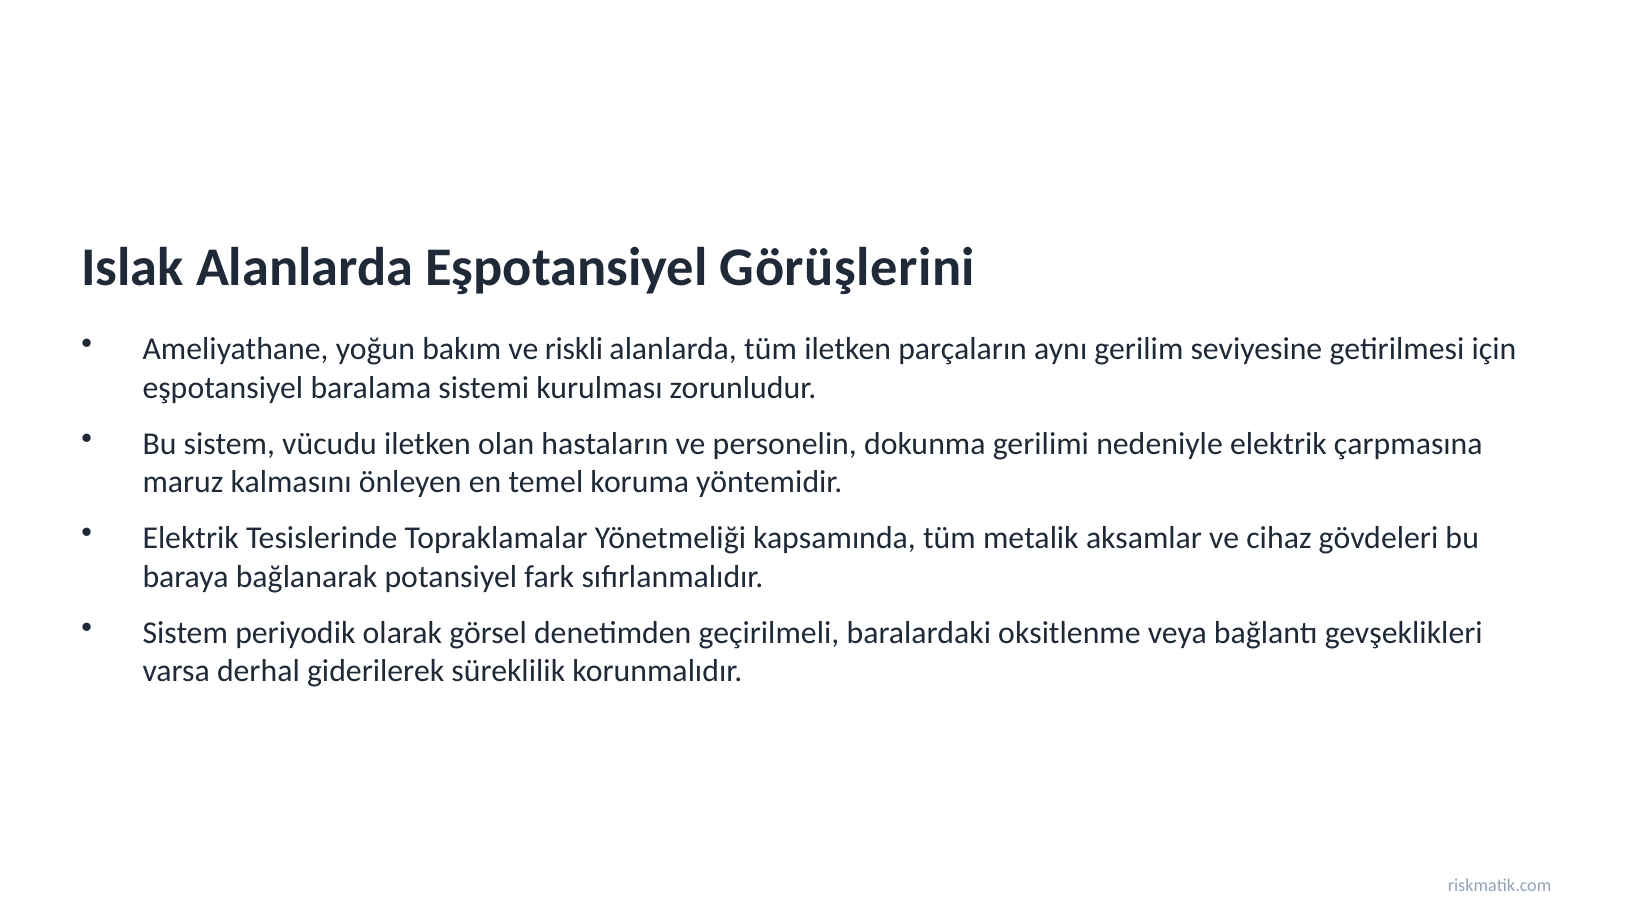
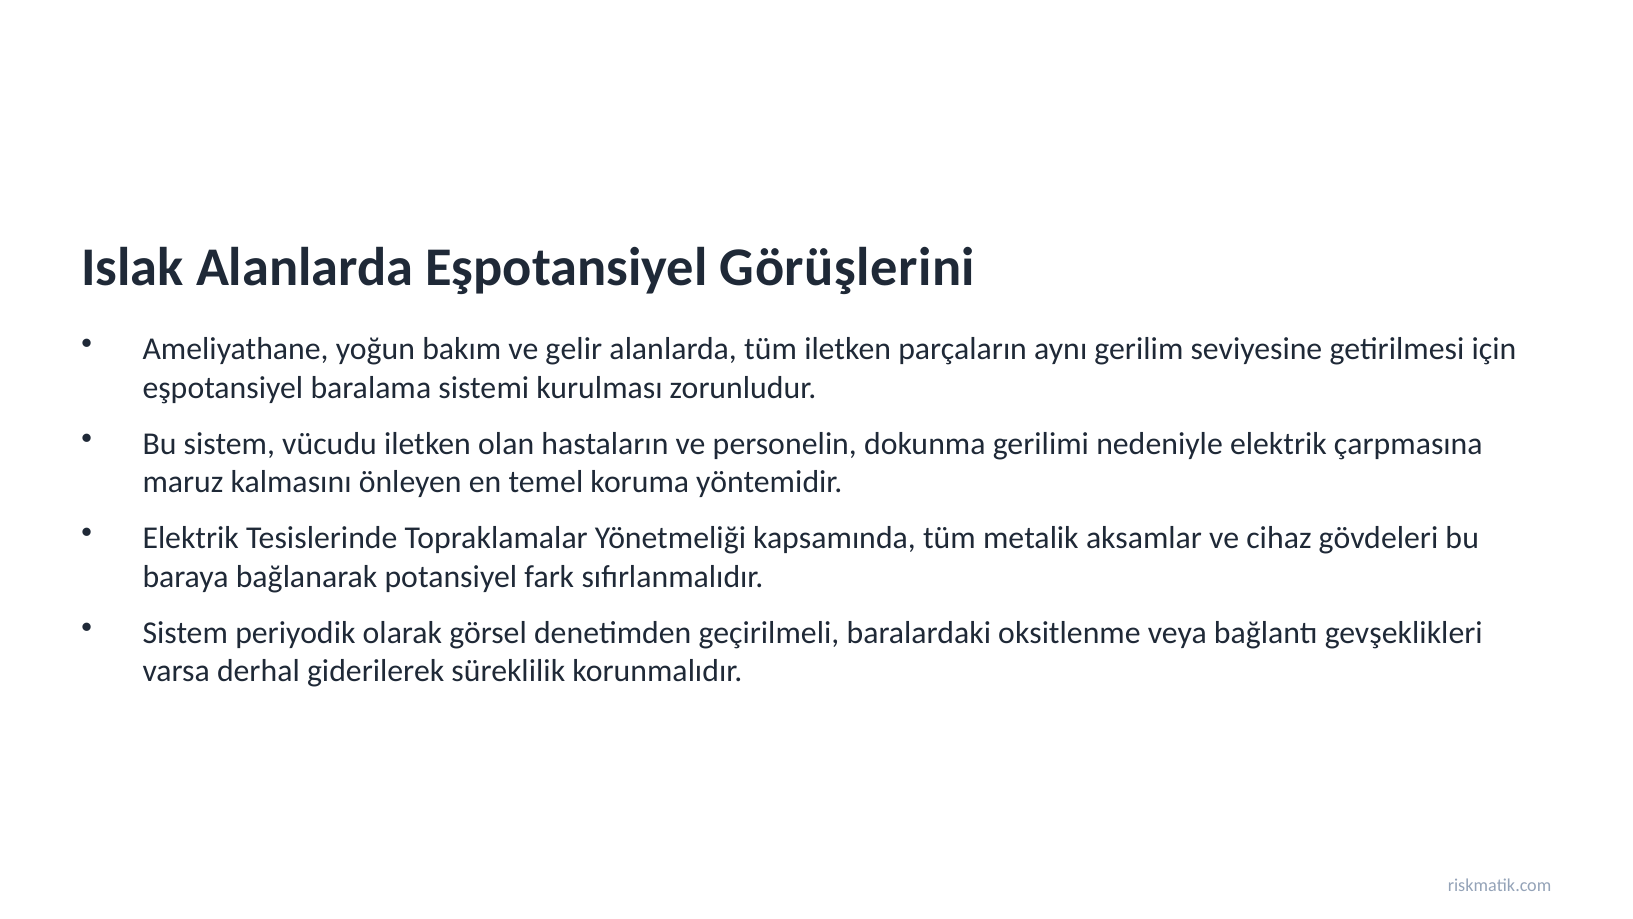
riskli: riskli -> gelir
